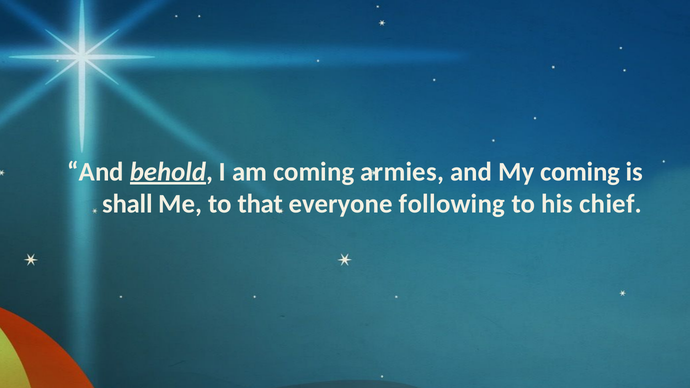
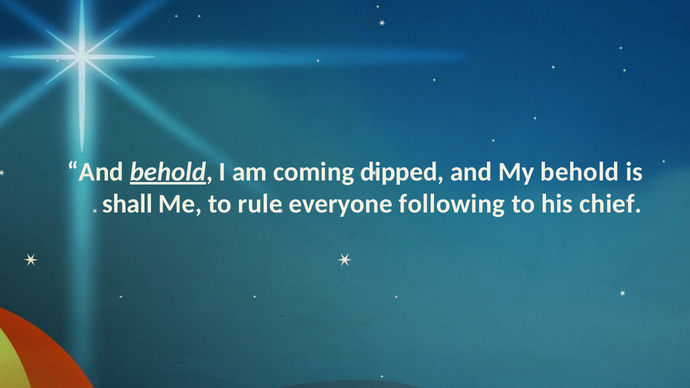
armies: armies -> dipped
My coming: coming -> behold
that: that -> rule
